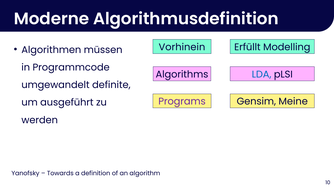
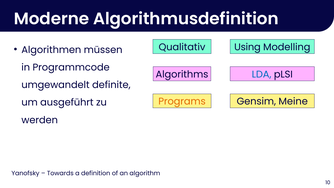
Vorhinein: Vorhinein -> Qualitativ
Erfüllt: Erfüllt -> Using
Programs colour: purple -> orange
